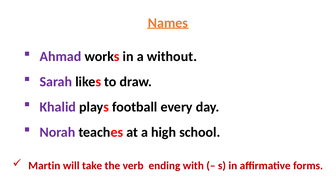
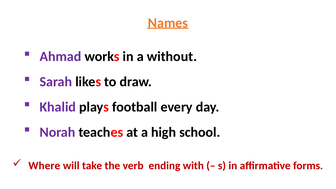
Martin: Martin -> Where
